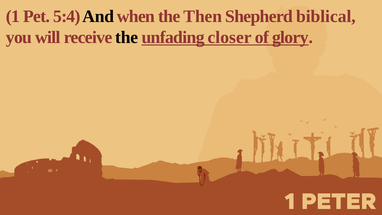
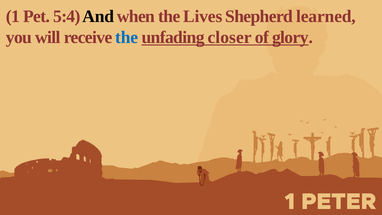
Then: Then -> Lives
biblical: biblical -> learned
the at (127, 37) colour: black -> blue
